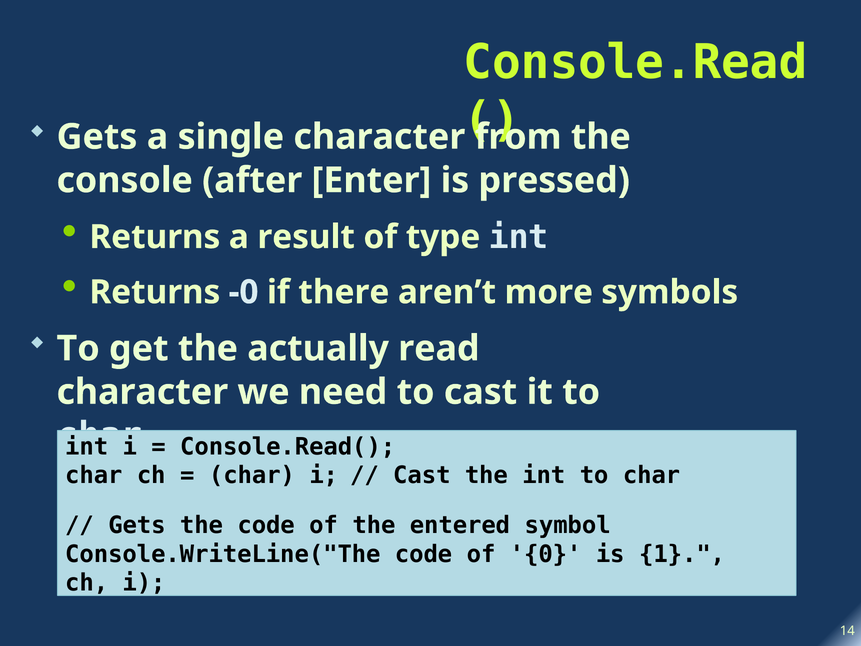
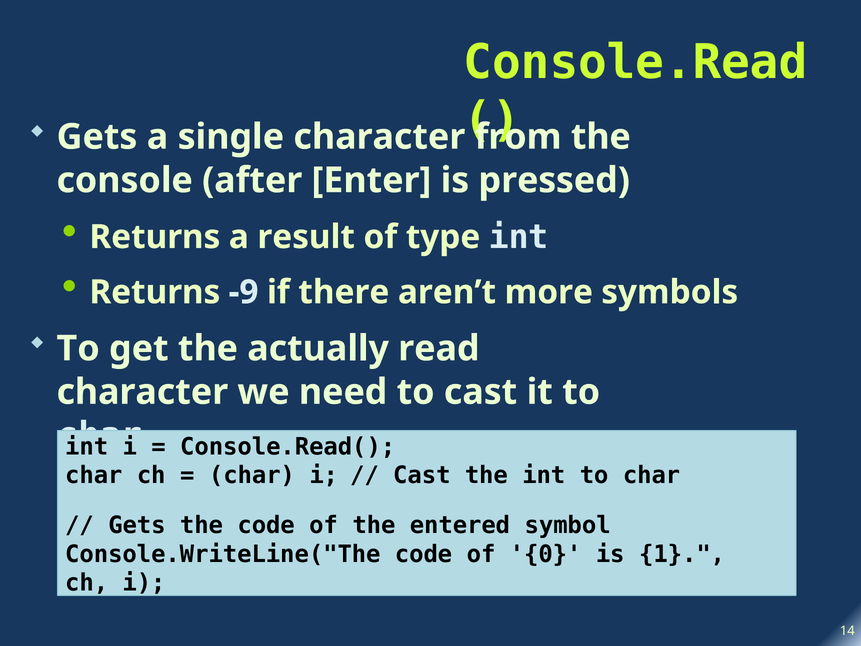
-0: -0 -> -9
